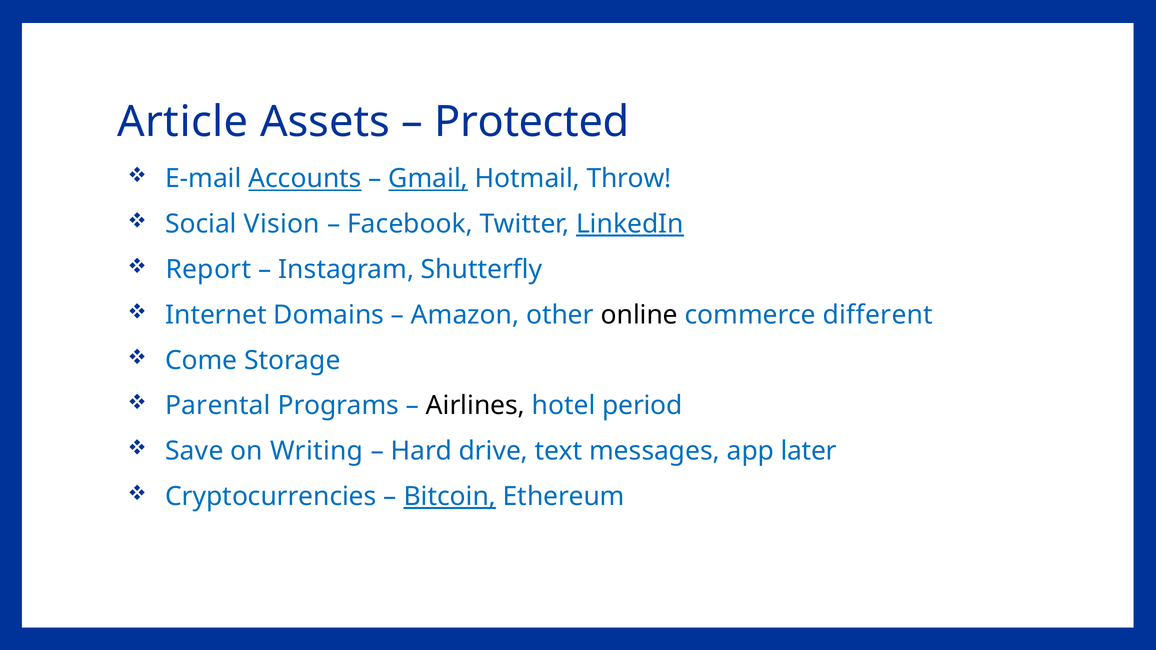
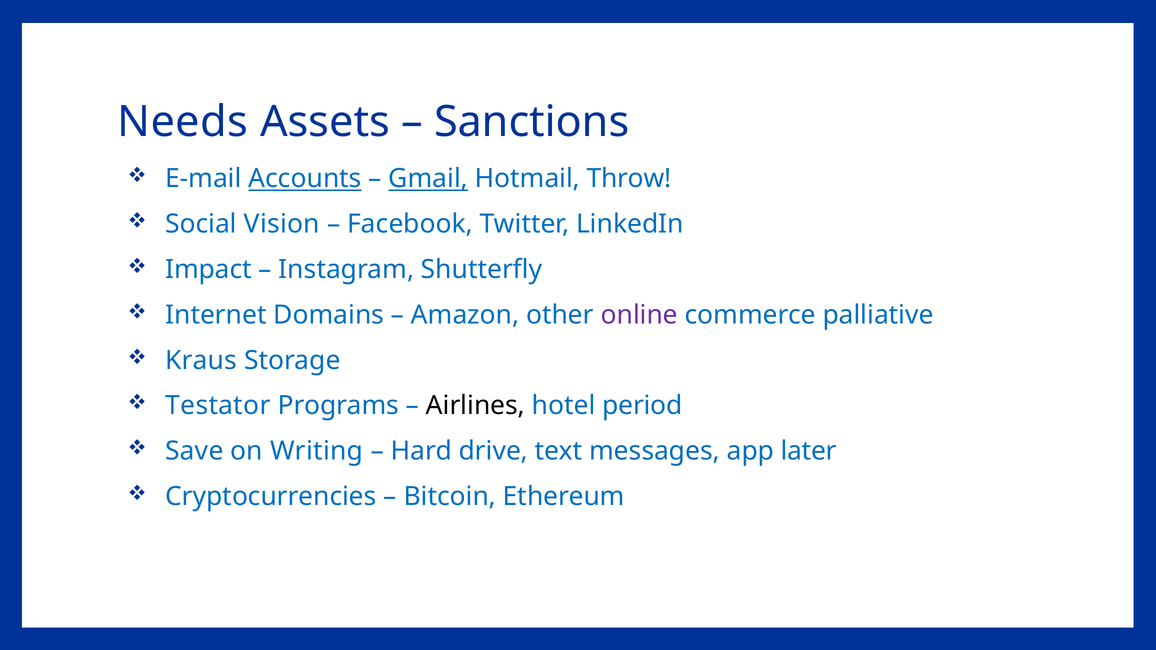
Article: Article -> Needs
Protected: Protected -> Sanctions
LinkedIn underline: present -> none
Report: Report -> Impact
online colour: black -> purple
different: different -> palliative
Come: Come -> Kraus
Parental: Parental -> Testator
Bitcoin underline: present -> none
